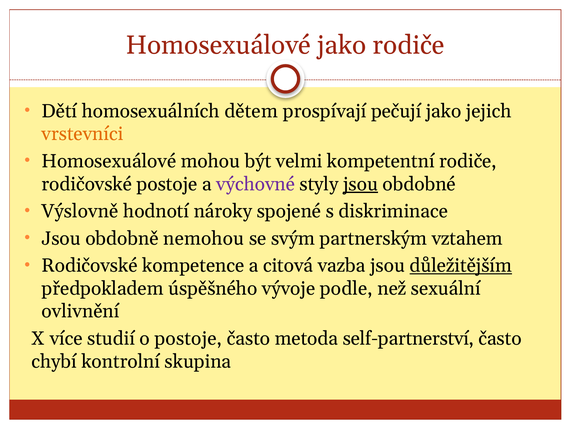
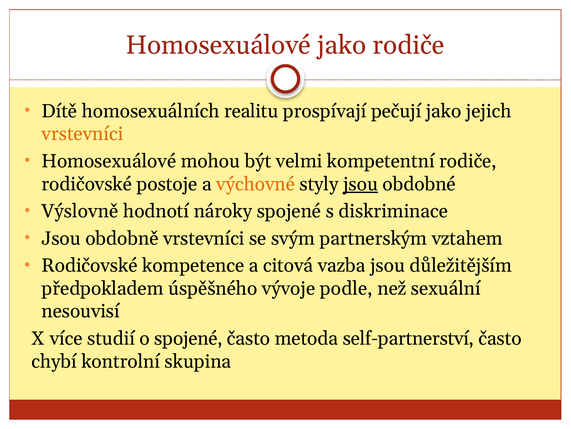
Dětí: Dětí -> Dítě
dětem: dětem -> realitu
výchovné colour: purple -> orange
obdobně nemohou: nemohou -> vrstevníci
důležitějším underline: present -> none
ovlivnění: ovlivnění -> nesouvisí
o postoje: postoje -> spojené
